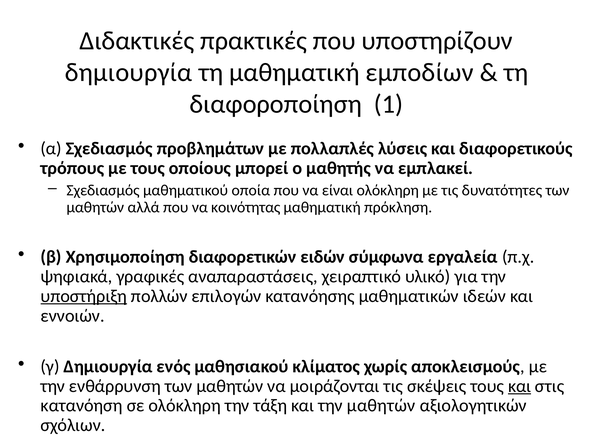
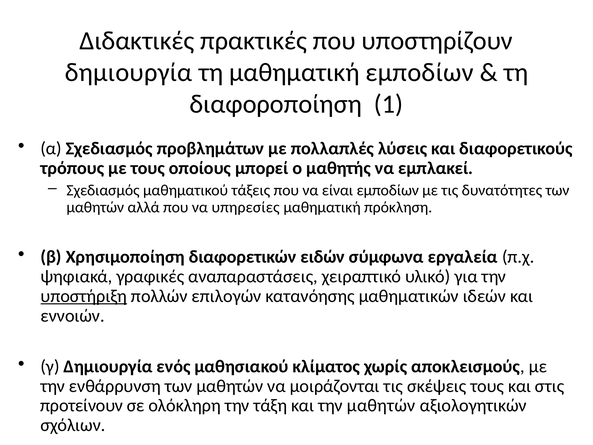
οποία: οποία -> τάξεις
είναι ολόκληρη: ολόκληρη -> εμποδίων
κοινότητας: κοινότητας -> υπηρεσίες
και at (520, 386) underline: present -> none
κατανόηση: κατανόηση -> προτείνουν
